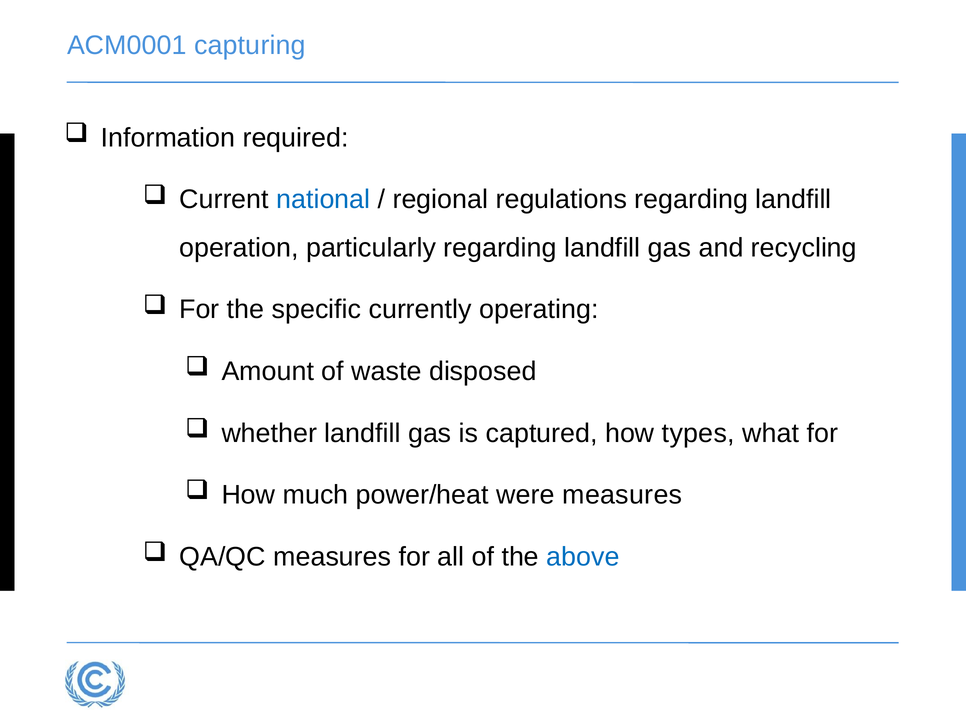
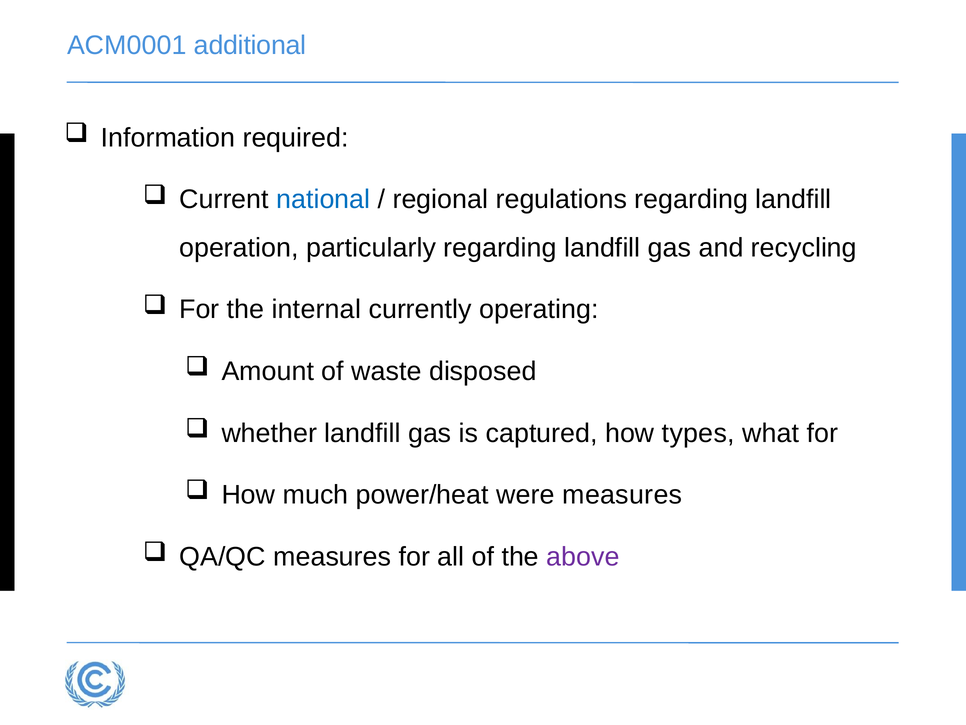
capturing: capturing -> additional
specific: specific -> internal
above colour: blue -> purple
